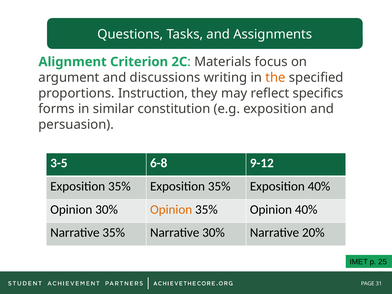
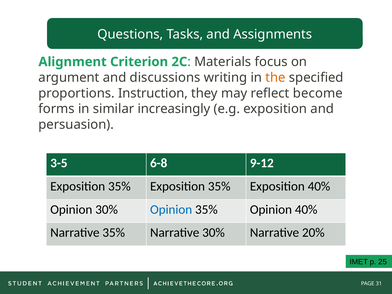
specifics: specifics -> become
constitution: constitution -> increasingly
Opinion at (171, 209) colour: orange -> blue
